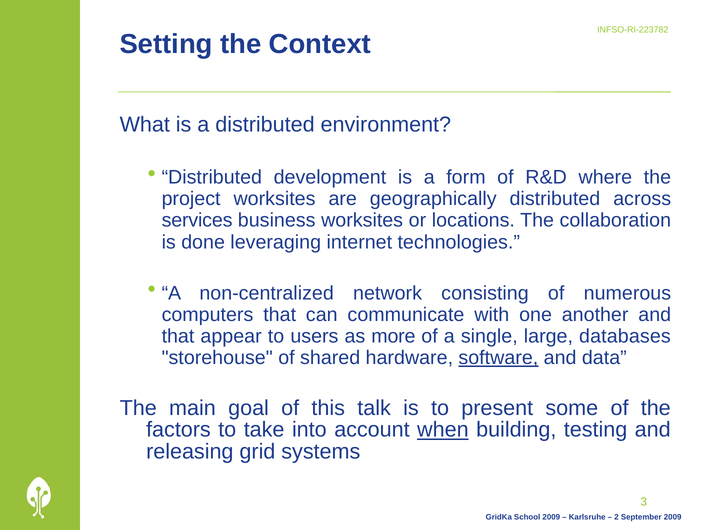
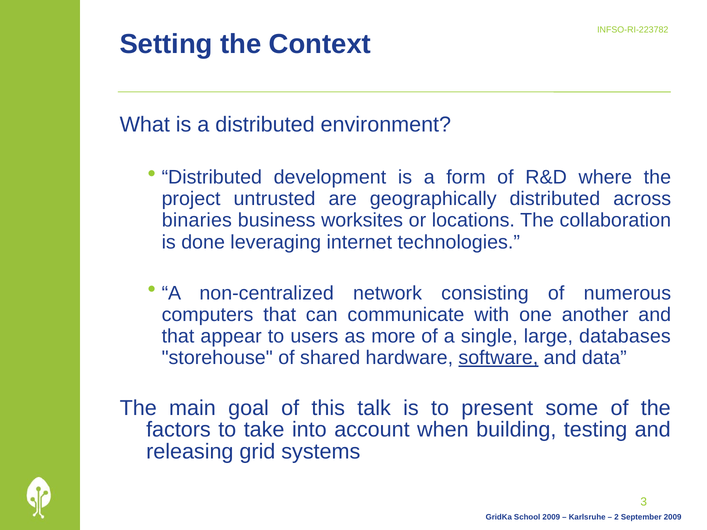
project worksites: worksites -> untrusted
services: services -> binaries
when underline: present -> none
